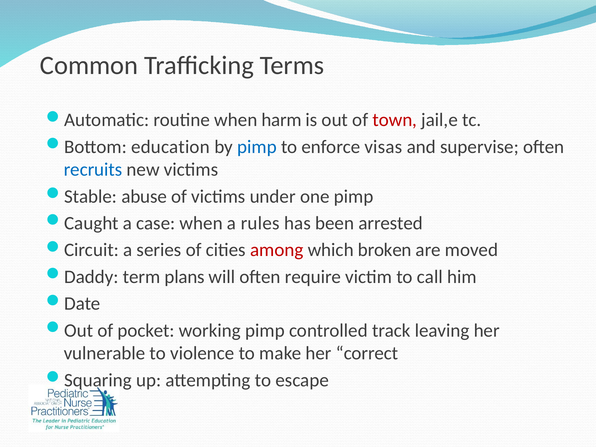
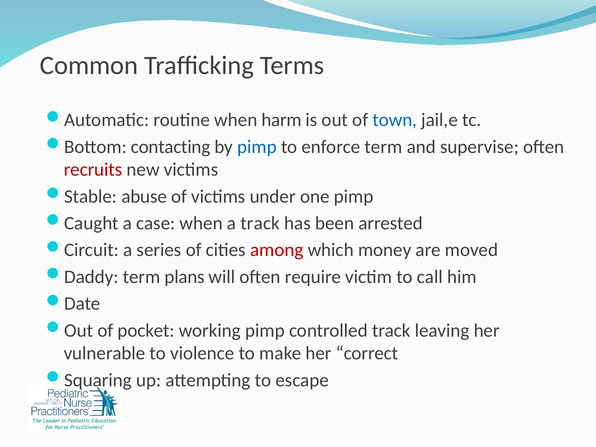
town colour: red -> blue
education: education -> contacting
enforce visas: visas -> term
recruits colour: blue -> red
a rules: rules -> track
broken: broken -> money
